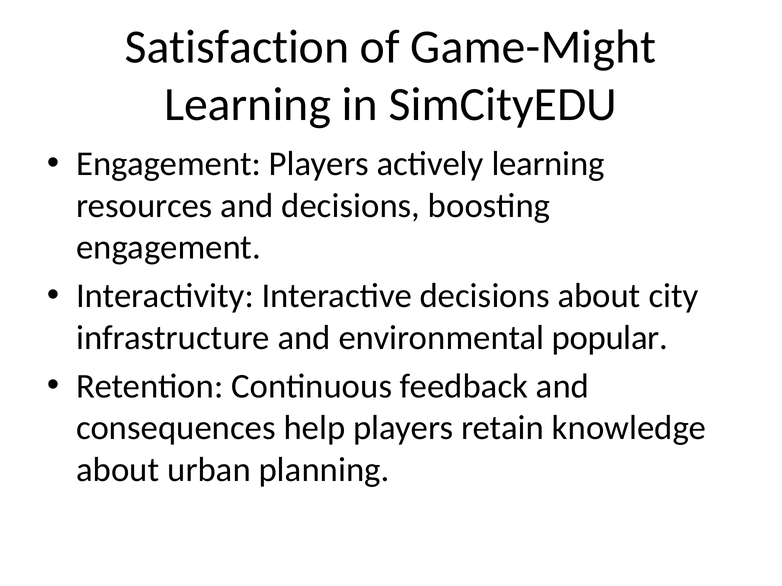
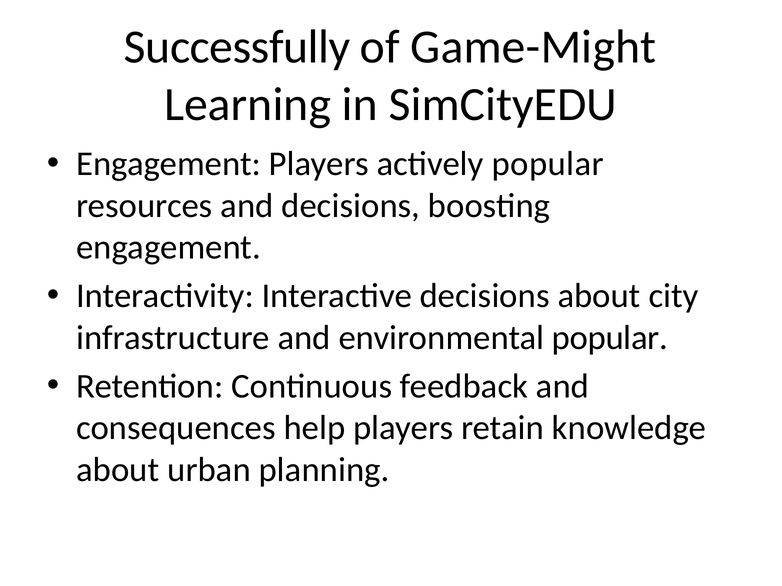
Satisfaction: Satisfaction -> Successfully
actively learning: learning -> popular
